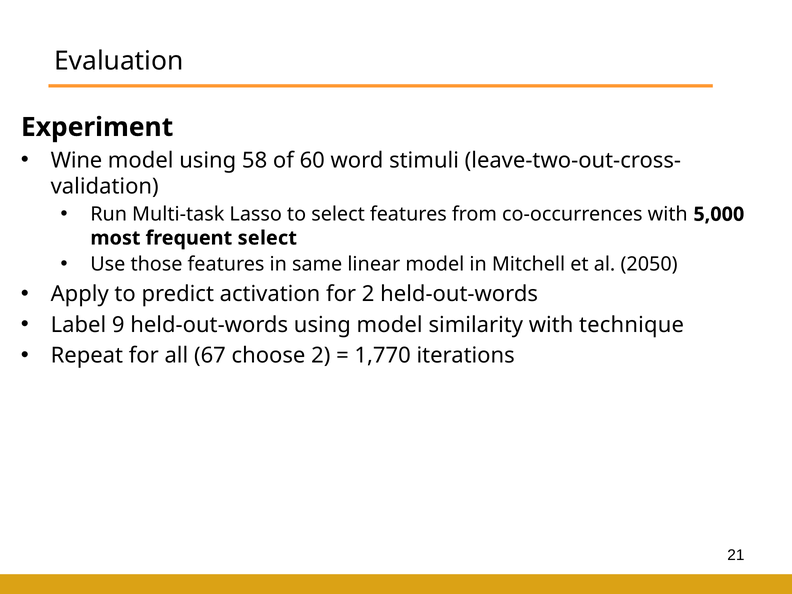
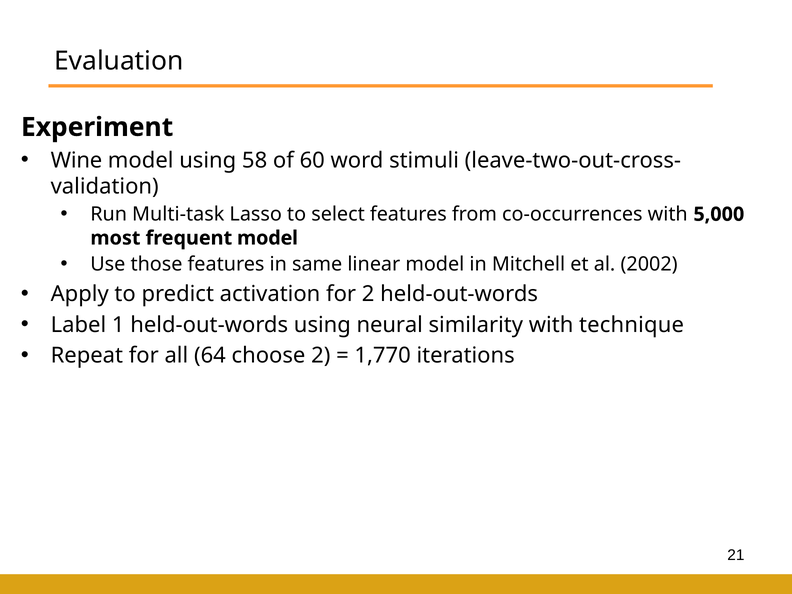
frequent select: select -> model
2050: 2050 -> 2002
9: 9 -> 1
using model: model -> neural
67: 67 -> 64
